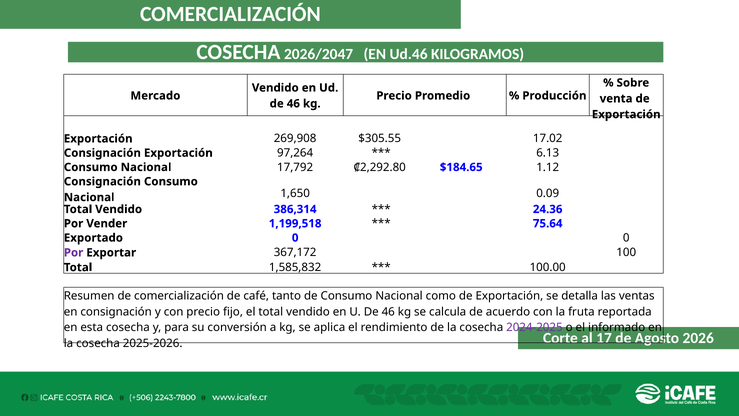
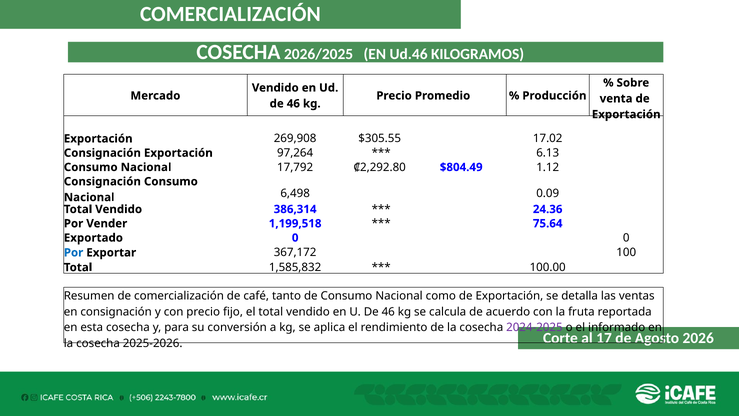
2026/2047: 2026/2047 -> 2026/2025
$184.65: $184.65 -> $804.49
1,650: 1,650 -> 6,498
Por at (74, 252) colour: purple -> blue
